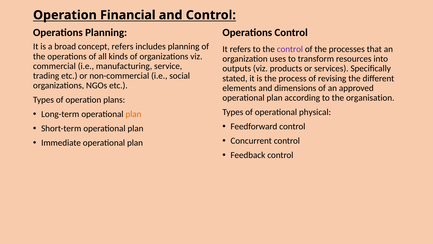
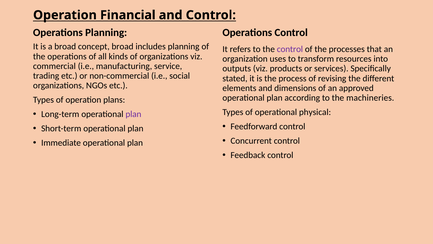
concept refers: refers -> broad
organisation: organisation -> machineries
plan at (133, 114) colour: orange -> purple
